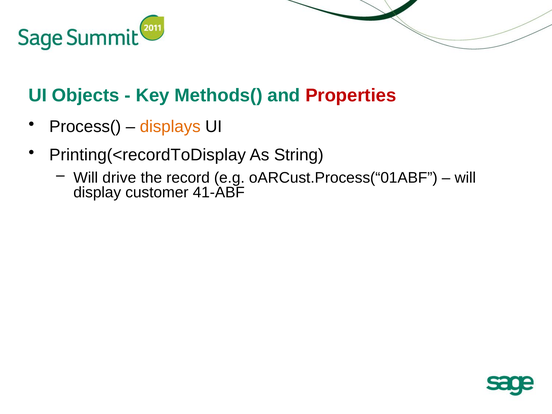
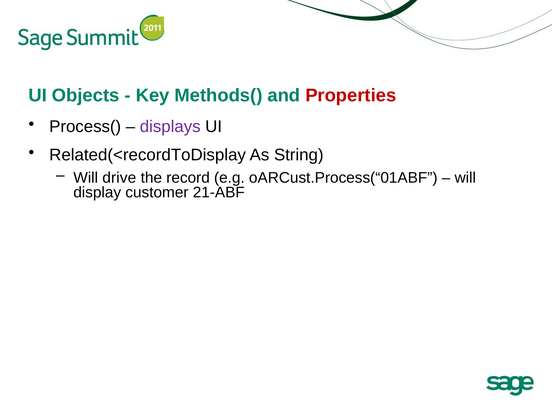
displays colour: orange -> purple
Printing(<recordToDisplay: Printing(<recordToDisplay -> Related(<recordToDisplay
41-ABF: 41-ABF -> 21-ABF
